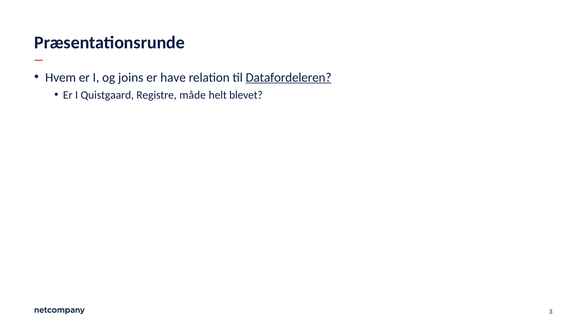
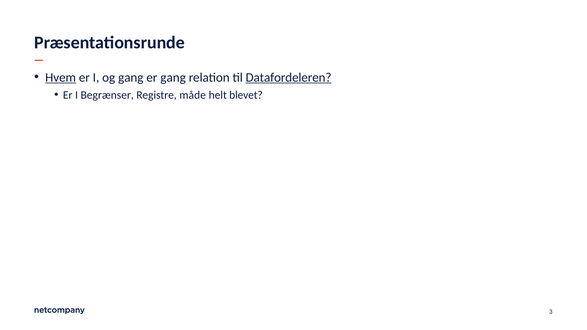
Hvem underline: none -> present
og joins: joins -> gang
er have: have -> gang
Quistgaard: Quistgaard -> Begrænser
